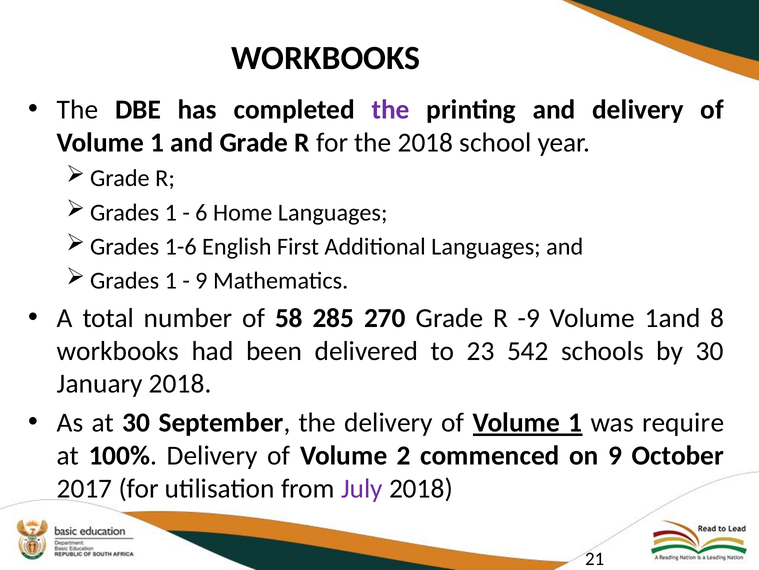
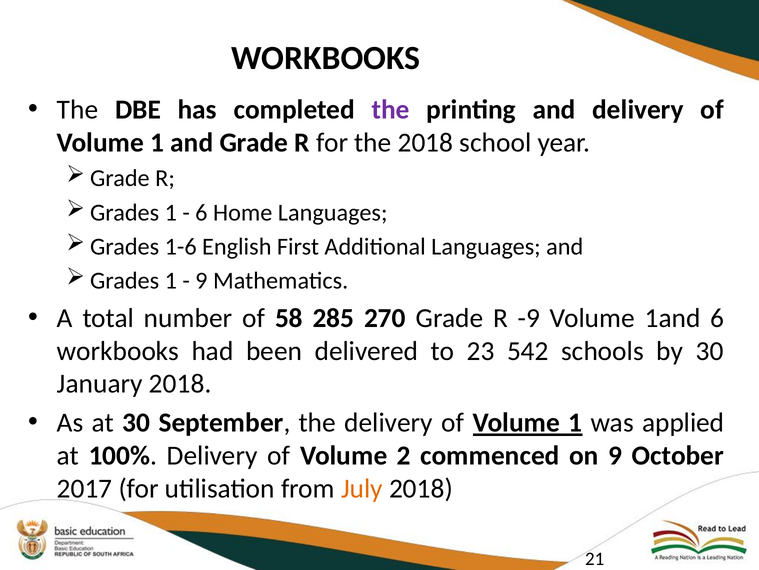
1and 8: 8 -> 6
require: require -> applied
July colour: purple -> orange
